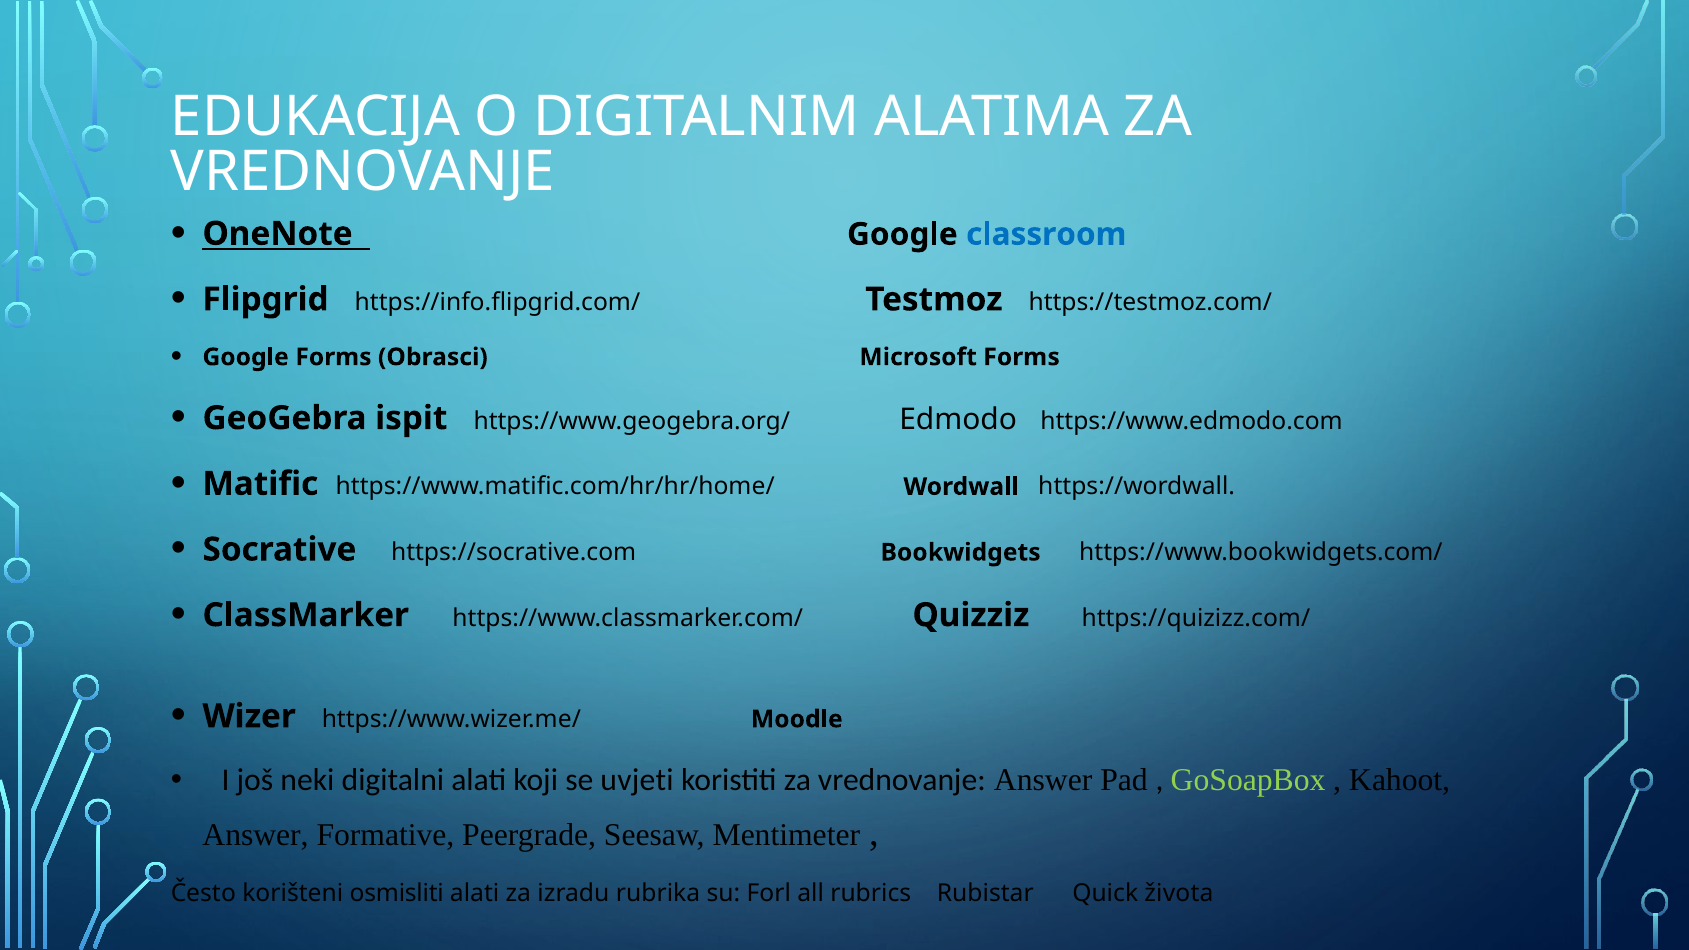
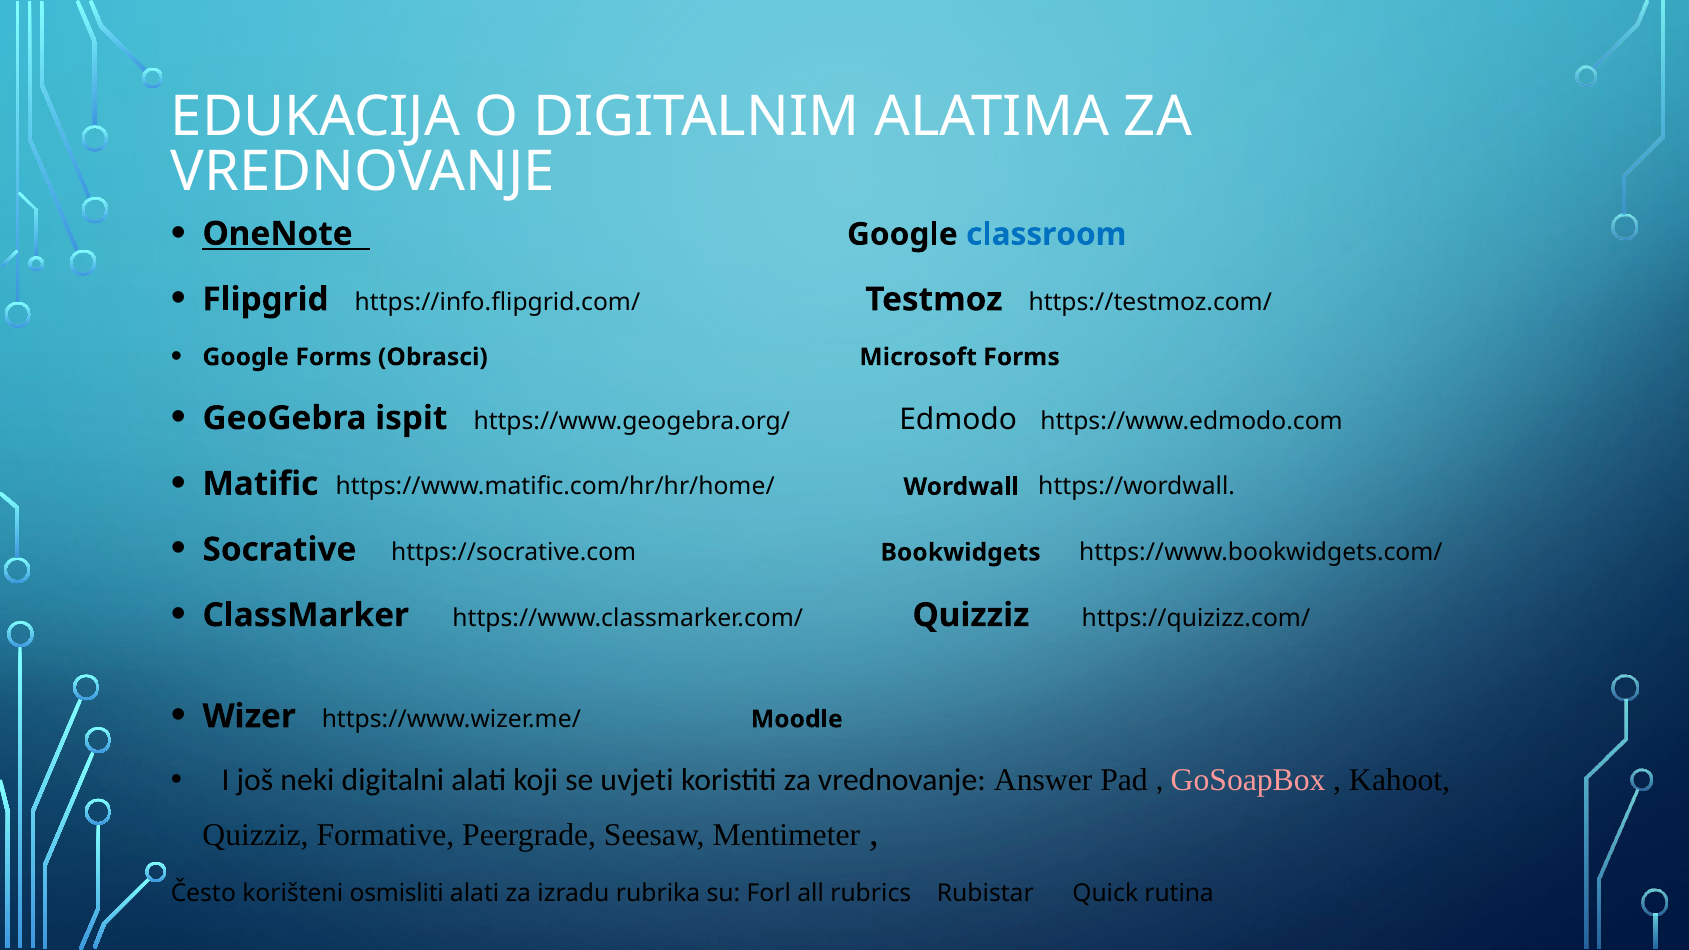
GoSoapBox colour: light green -> pink
Answer at (256, 835): Answer -> Quizziz
života: života -> rutina
